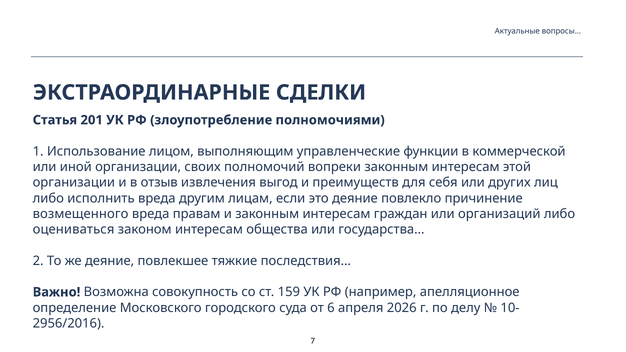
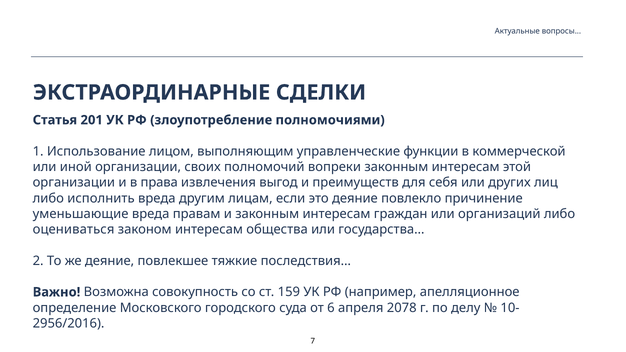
отзыв: отзыв -> права
возмещенного: возмещенного -> уменьшающие
2026: 2026 -> 2078
